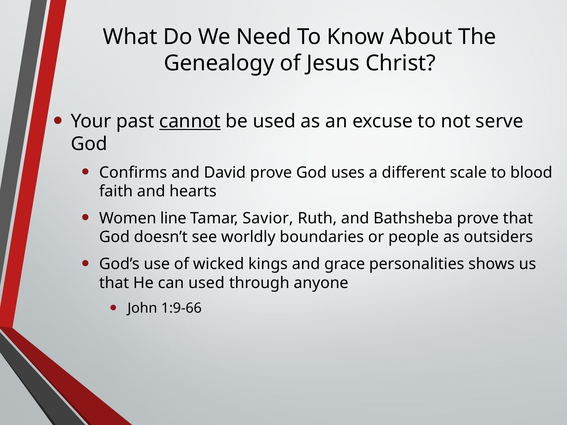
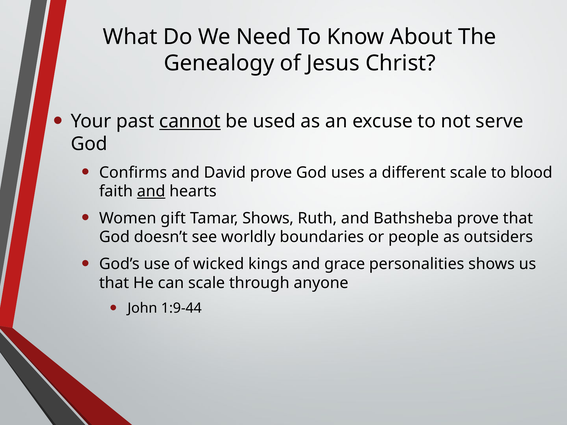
and at (151, 192) underline: none -> present
line: line -> gift
Tamar Savior: Savior -> Shows
can used: used -> scale
1:9-66: 1:9-66 -> 1:9-44
